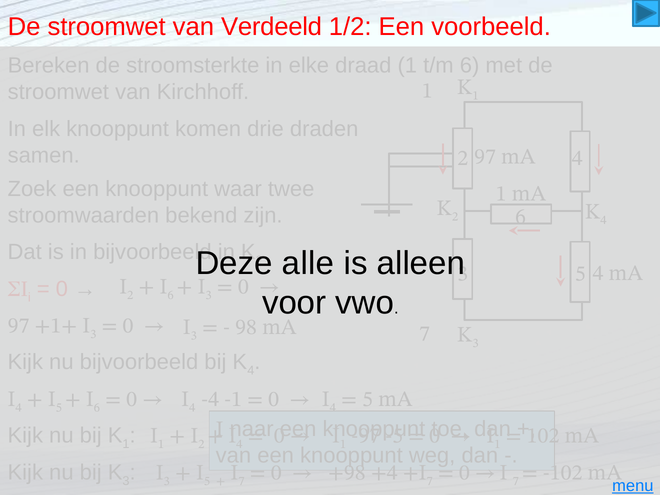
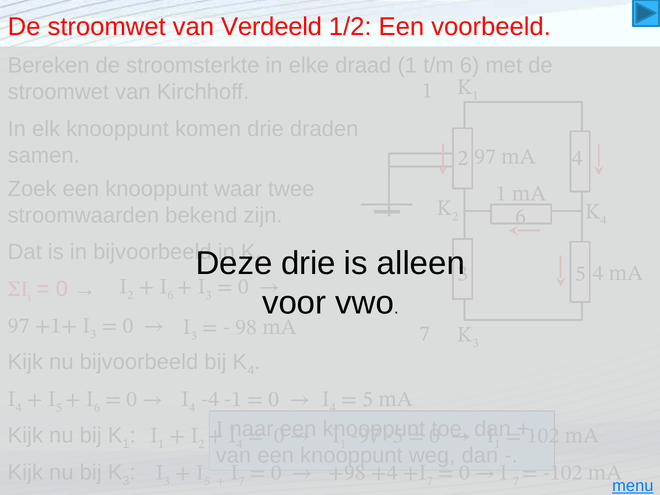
alle at (308, 263): alle -> drie
